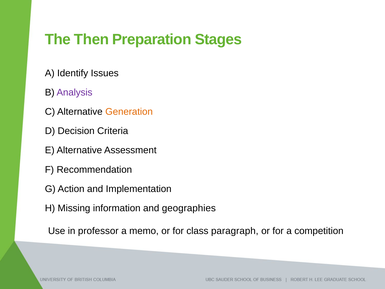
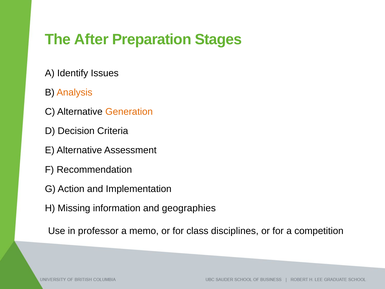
Then: Then -> After
Analysis colour: purple -> orange
paragraph: paragraph -> disciplines
